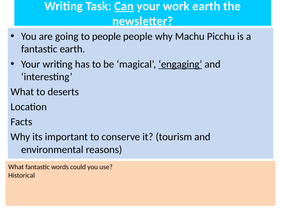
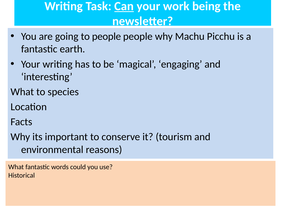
work earth: earth -> being
engaging underline: present -> none
deserts: deserts -> species
